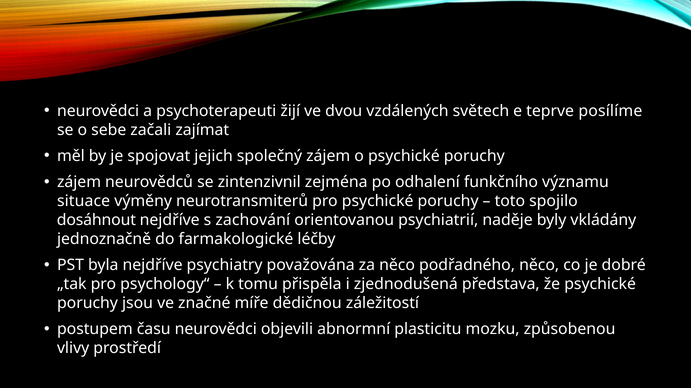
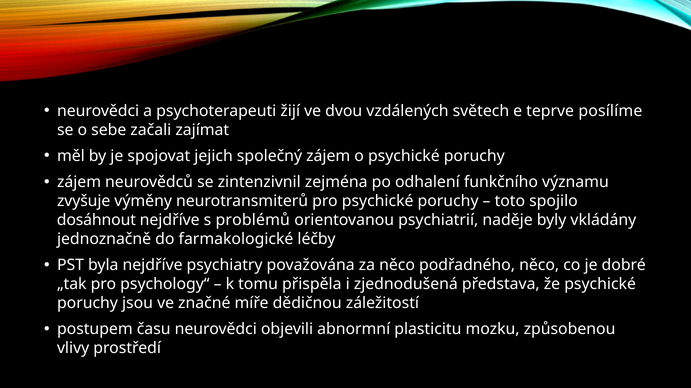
situace: situace -> zvyšuje
zachování: zachování -> problémů
